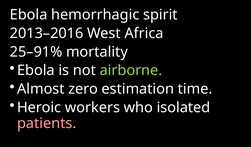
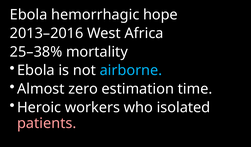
spirit: spirit -> hope
25–91%: 25–91% -> 25–38%
airborne colour: light green -> light blue
